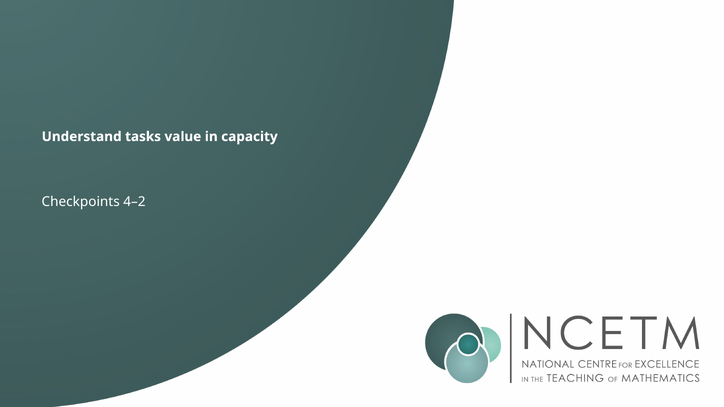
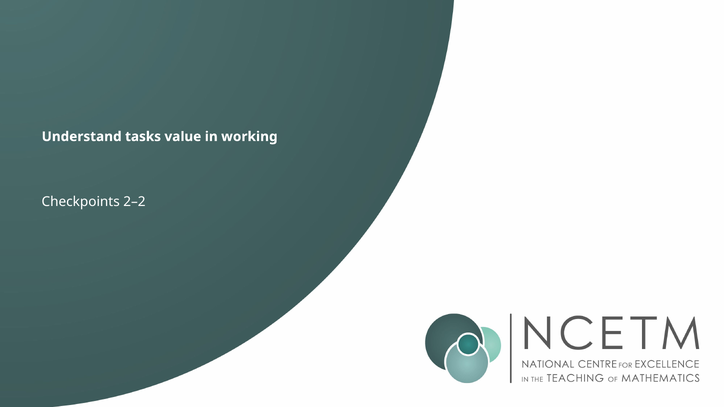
capacity: capacity -> working
4–2: 4–2 -> 2–2
